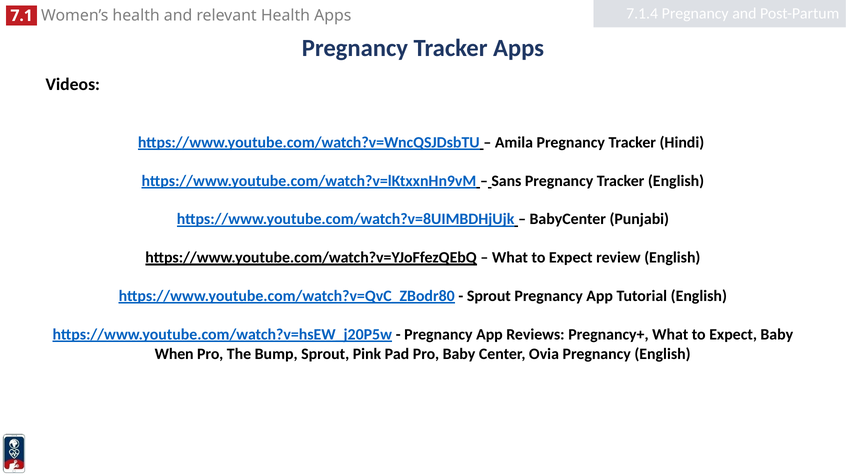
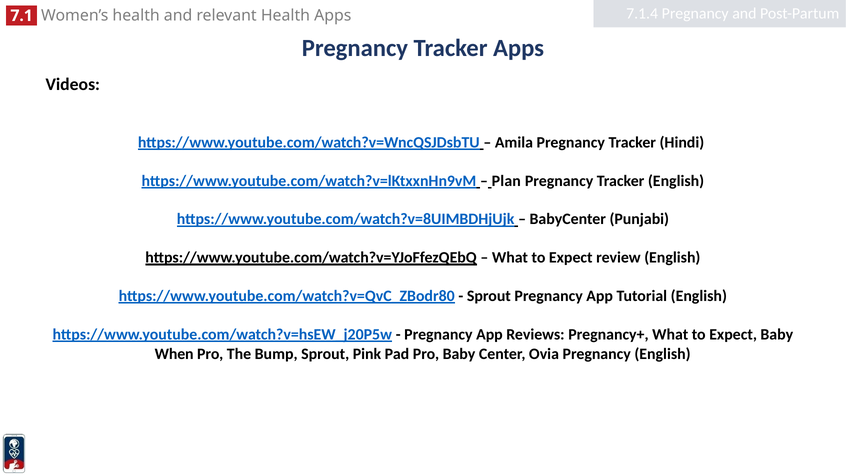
Sans: Sans -> Plan
